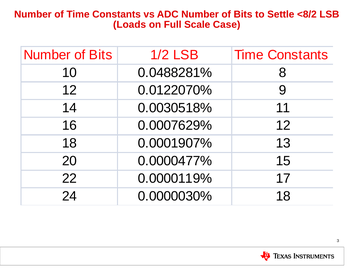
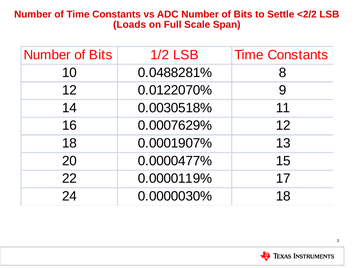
<8/2: <8/2 -> <2/2
Case: Case -> Span
